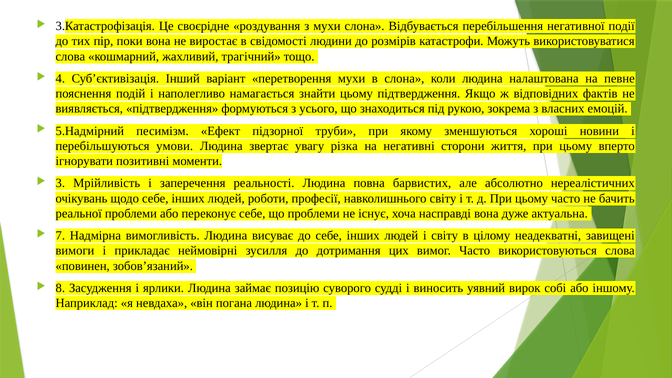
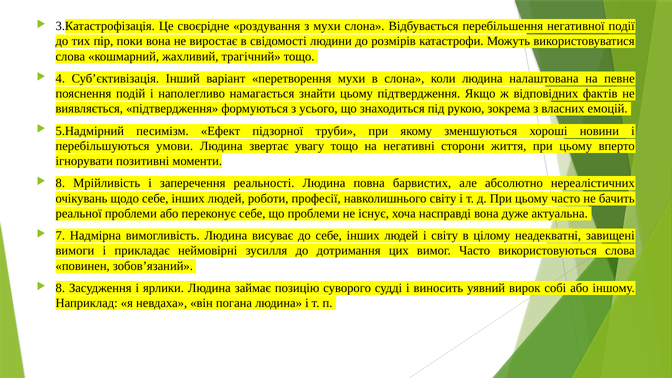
увагу різка: різка -> тощо
3 at (60, 183): 3 -> 8
